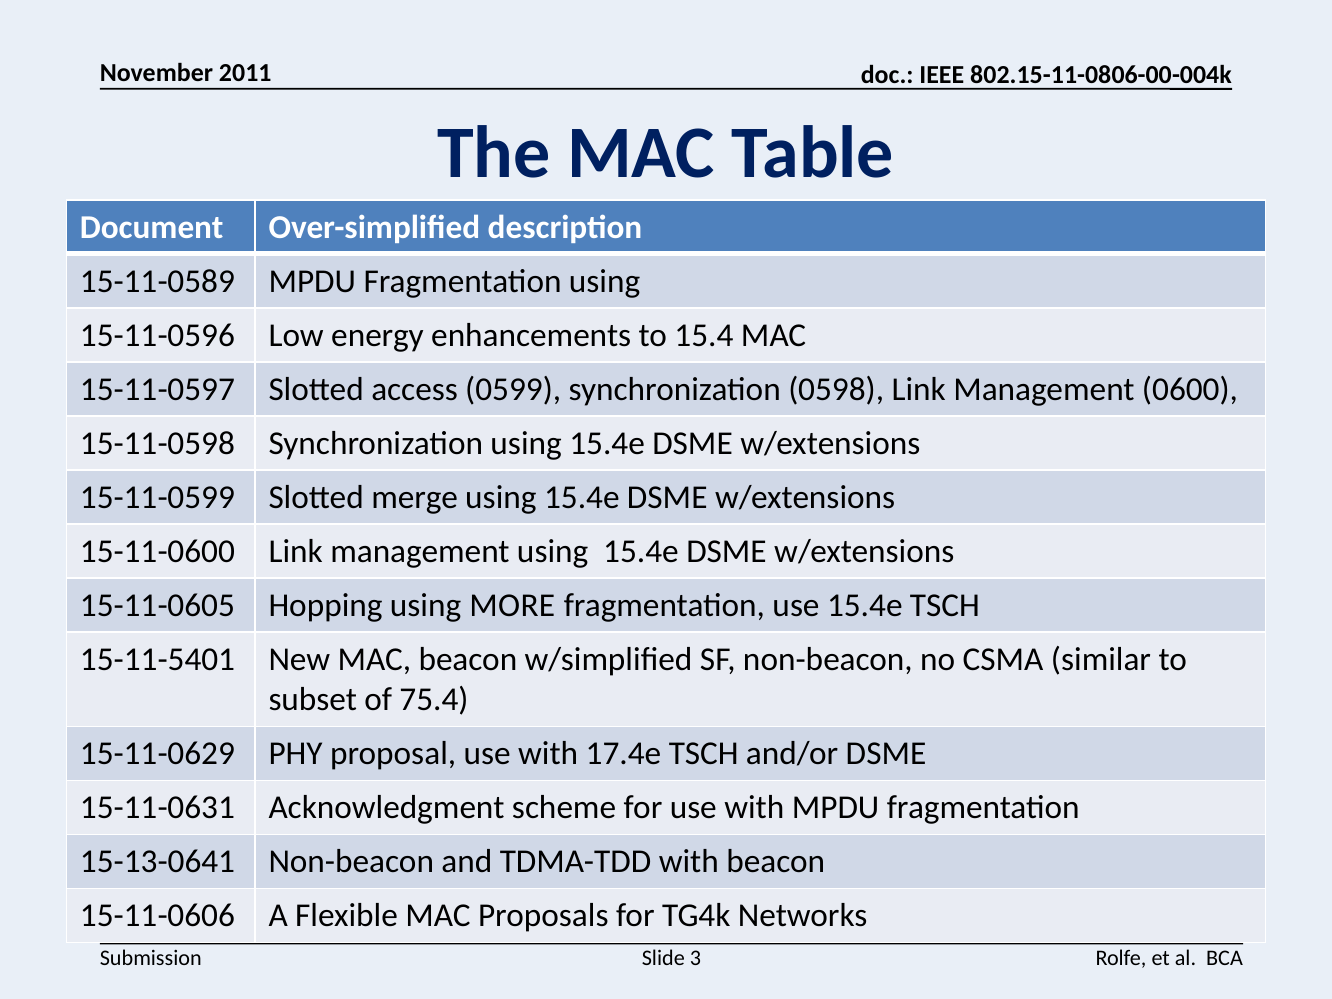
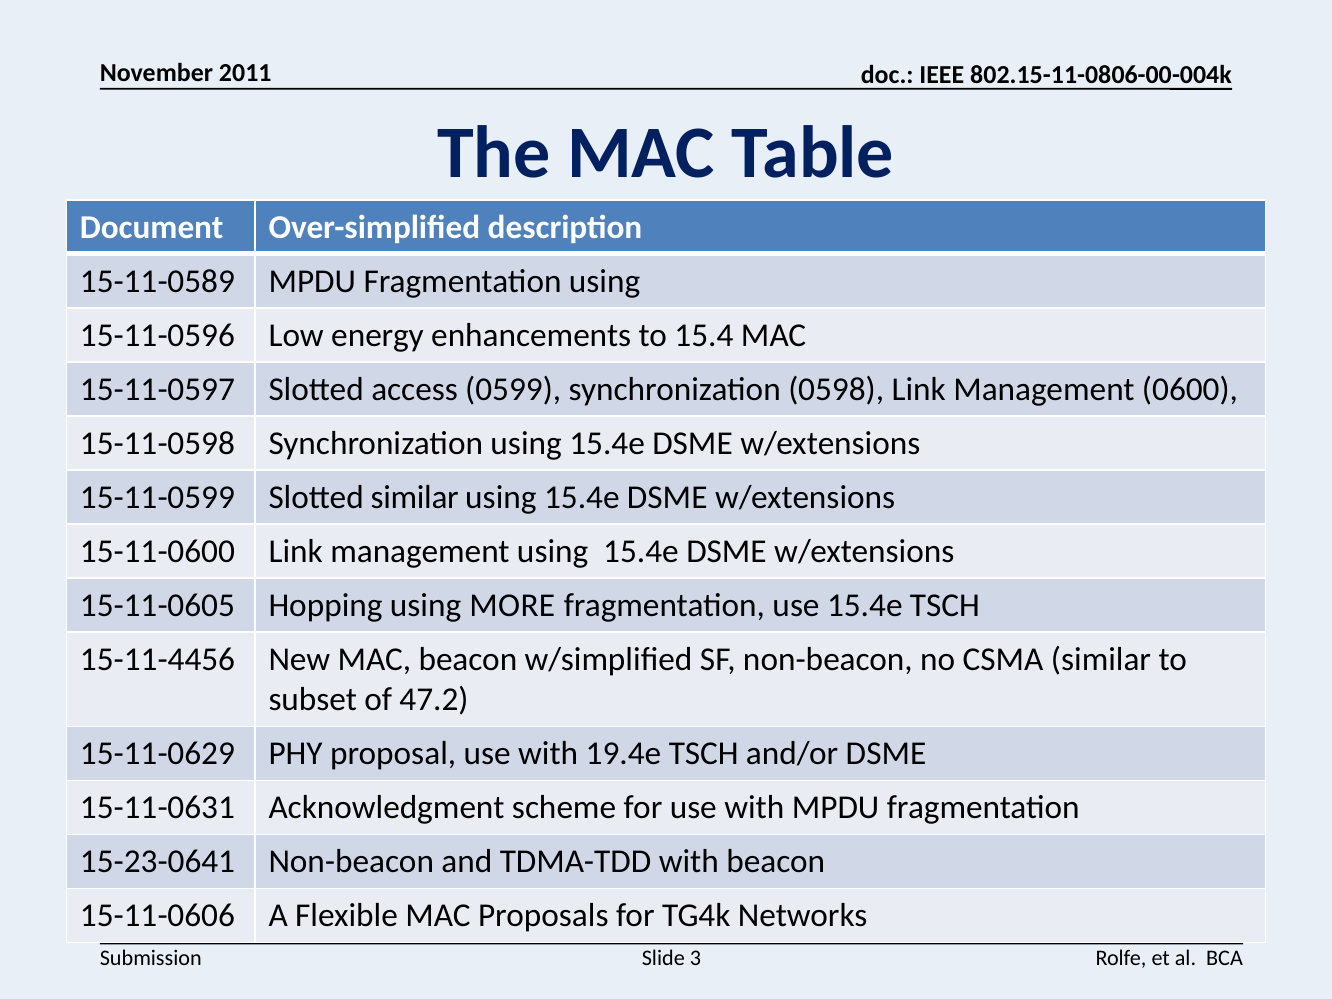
Slotted merge: merge -> similar
15-11-5401: 15-11-5401 -> 15-11-4456
75.4: 75.4 -> 47.2
17.4e: 17.4e -> 19.4e
15-13-0641: 15-13-0641 -> 15-23-0641
